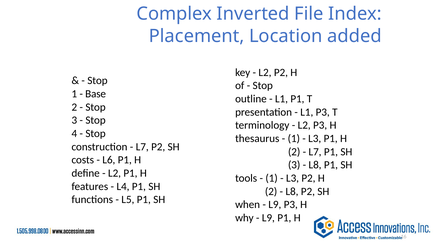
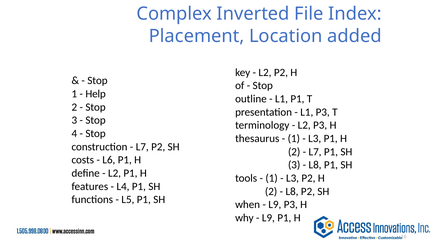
Base: Base -> Help
